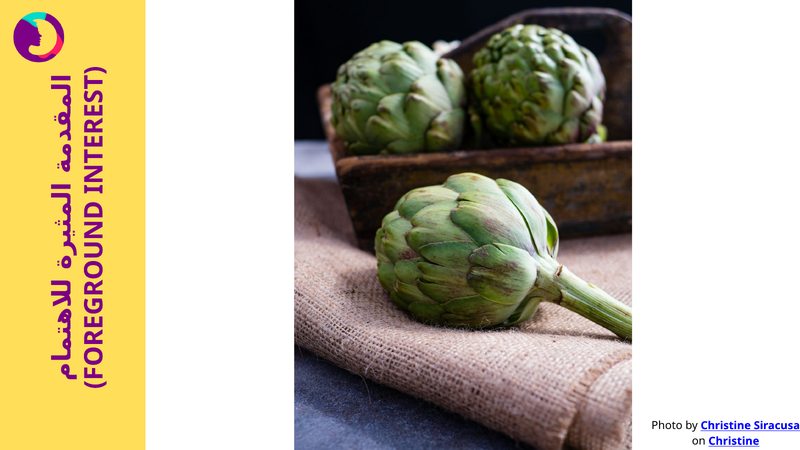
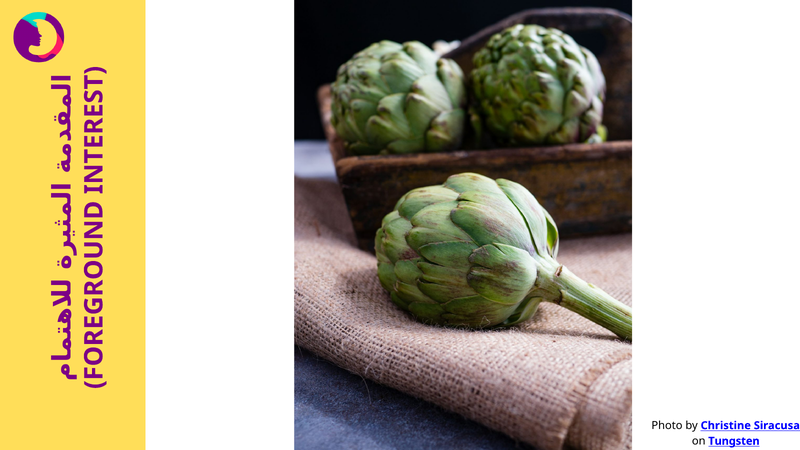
on Christine: Christine -> Tungsten
